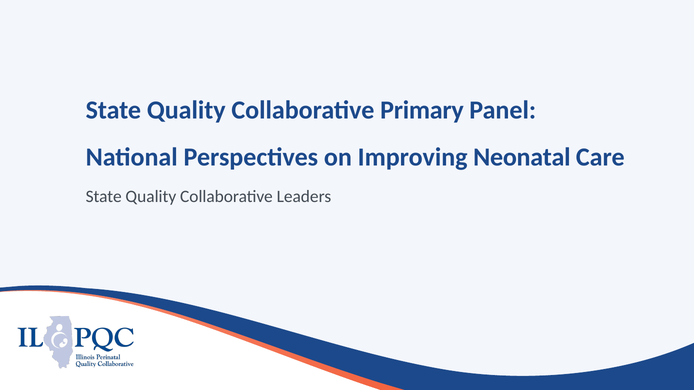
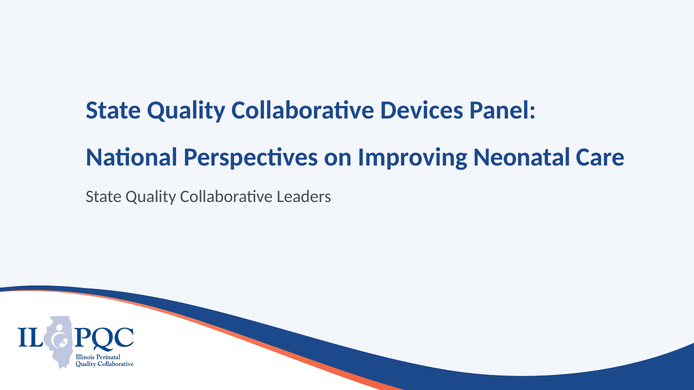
Primary: Primary -> Devices
